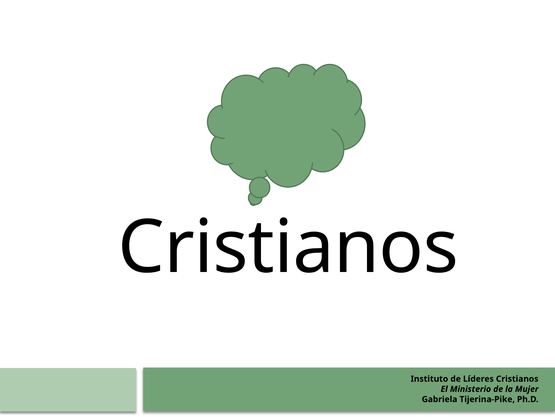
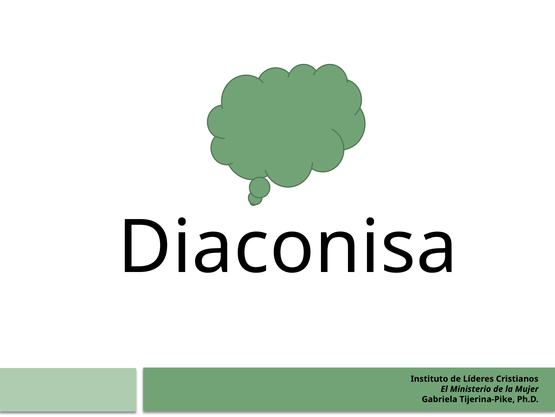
Cristianos at (288, 247): Cristianos -> Diaconisa
